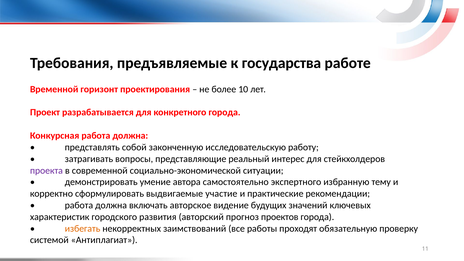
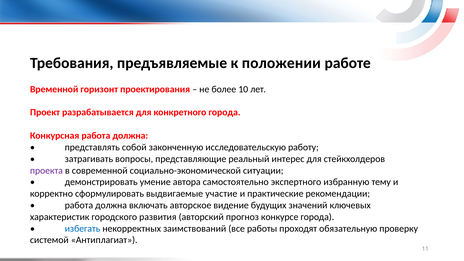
государства: государства -> положении
проектов: проектов -> конкурсе
избегать colour: orange -> blue
